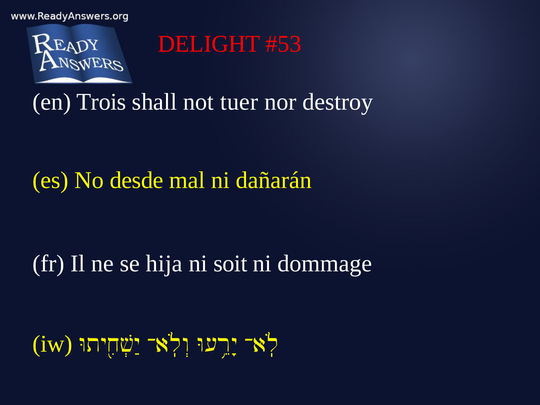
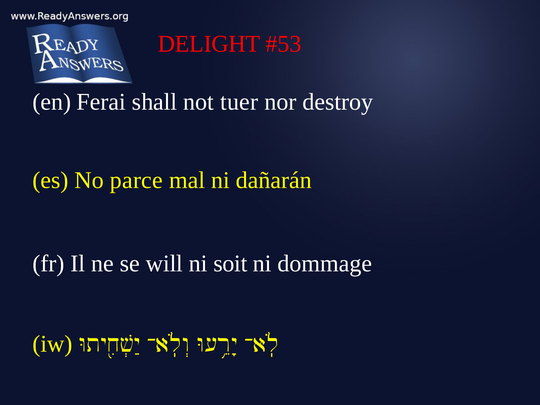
Trois: Trois -> Ferai
desde: desde -> parce
hija: hija -> will
